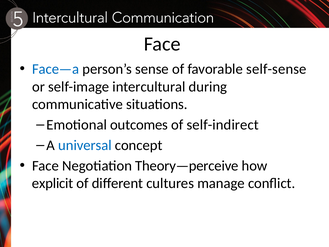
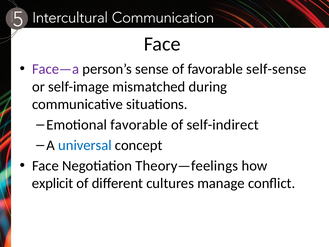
Face—a colour: blue -> purple
intercultural: intercultural -> mismatched
Emotional outcomes: outcomes -> favorable
Theory—perceive: Theory—perceive -> Theory—feelings
